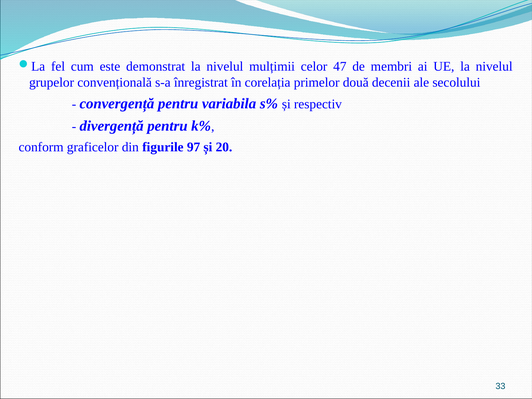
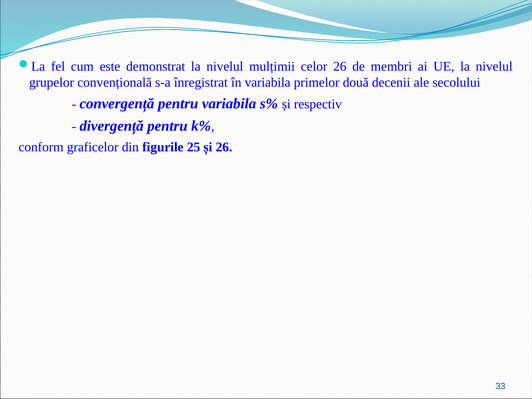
celor 47: 47 -> 26
în corelația: corelația -> variabila
97: 97 -> 25
și 20: 20 -> 26
